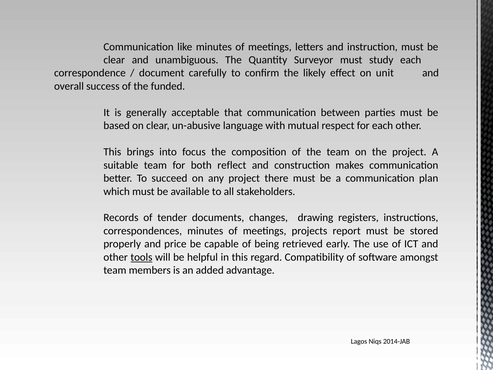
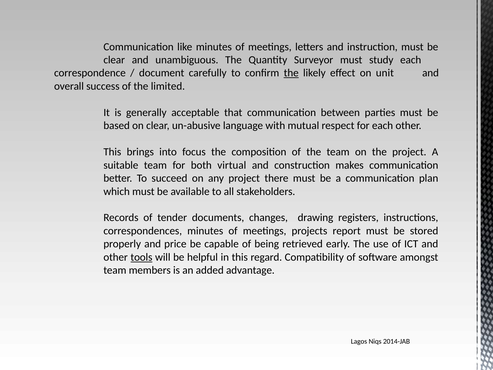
the at (291, 73) underline: none -> present
funded: funded -> limited
reflect: reflect -> virtual
